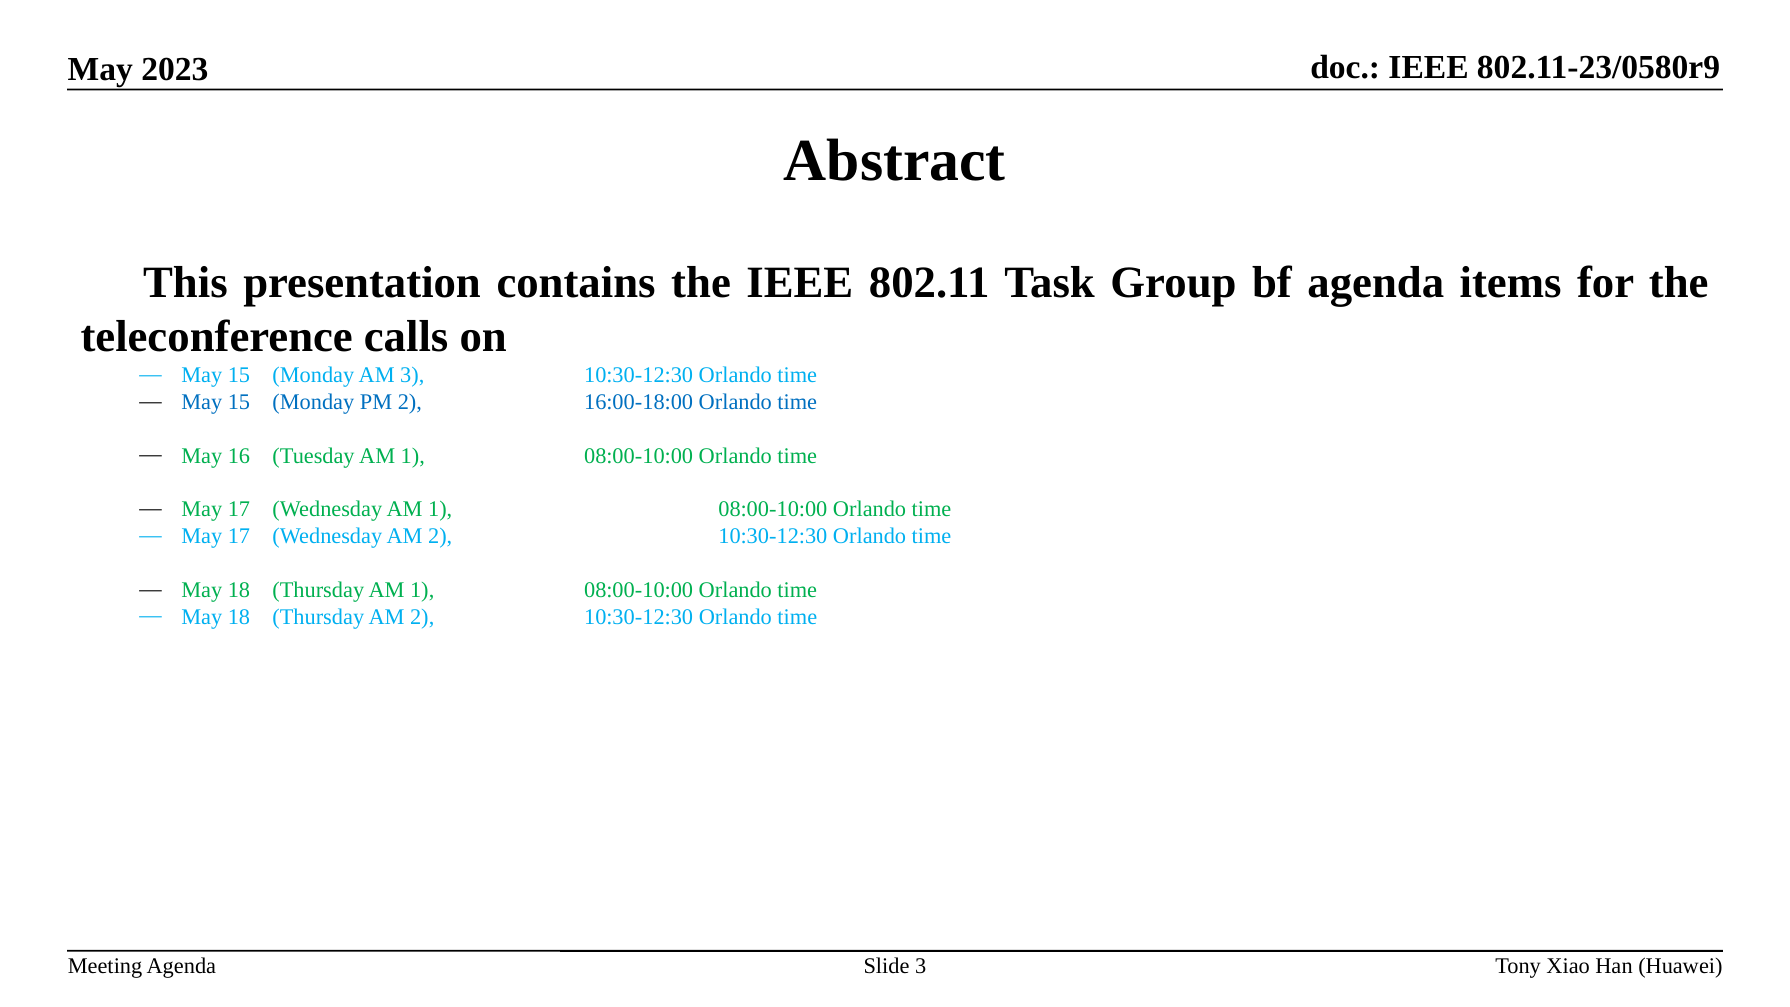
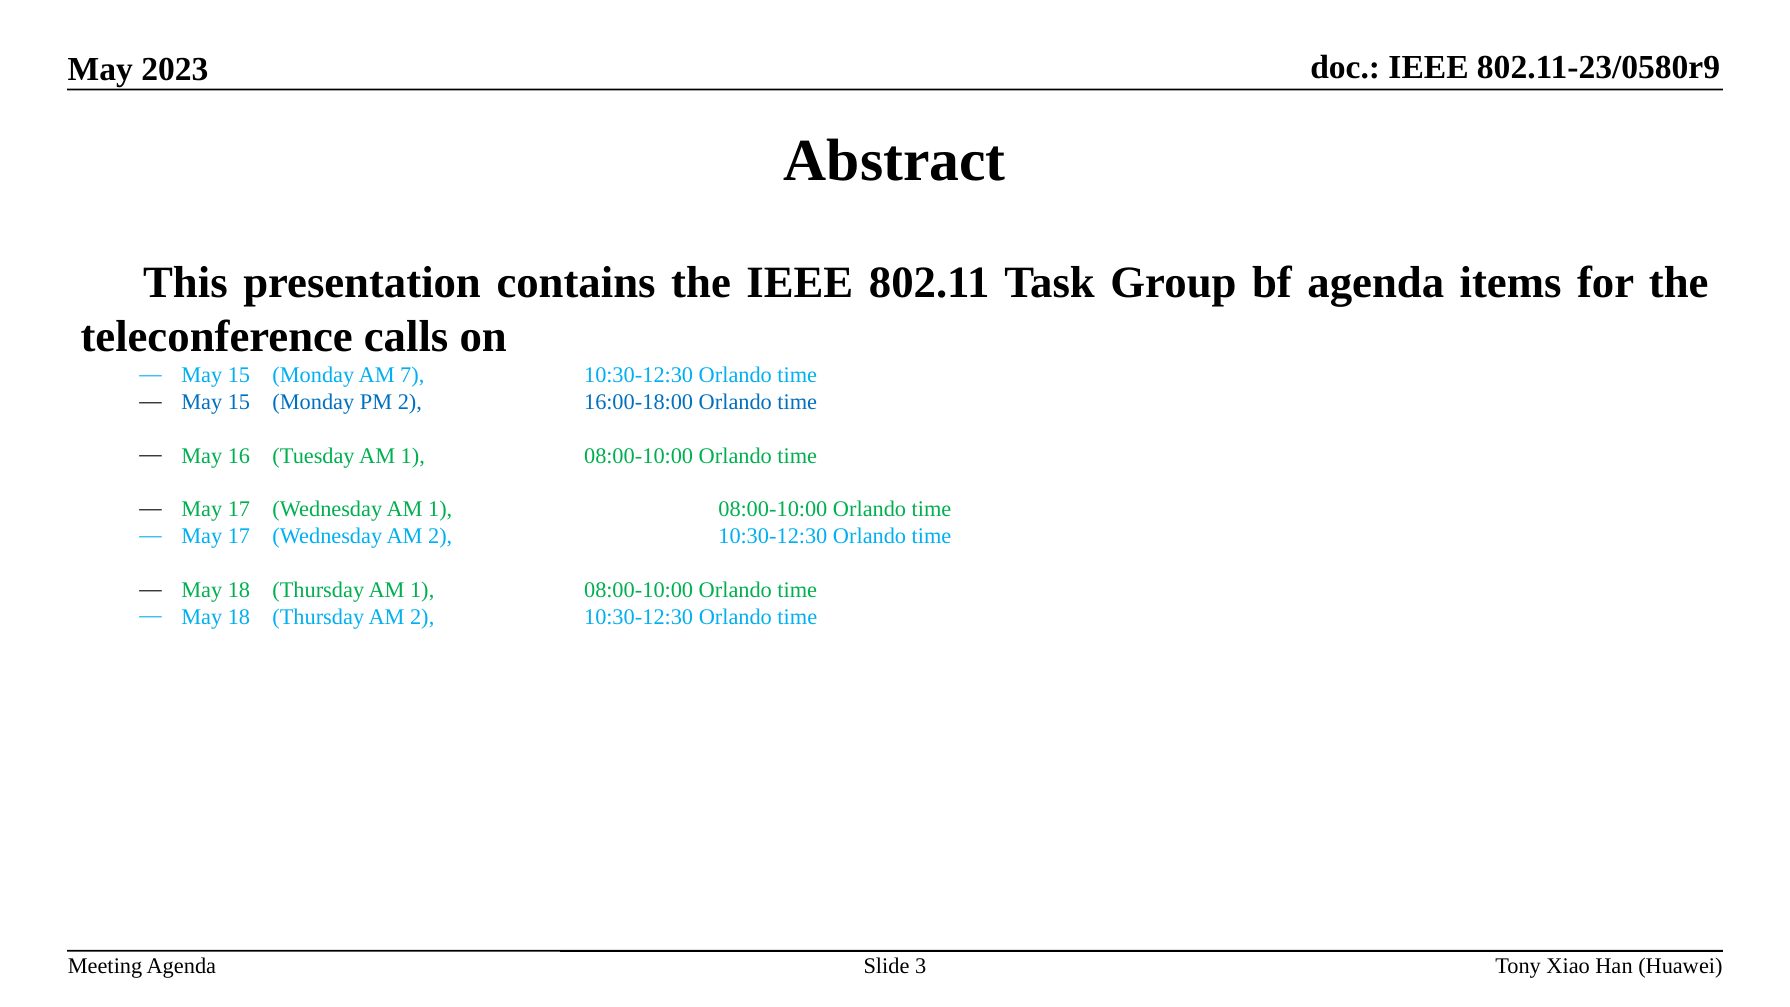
AM 3: 3 -> 7
